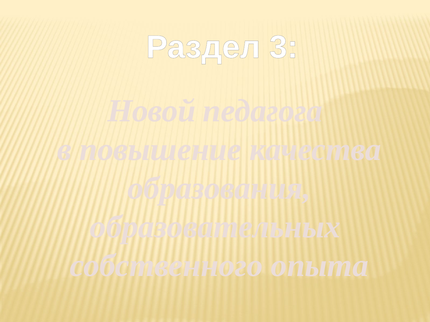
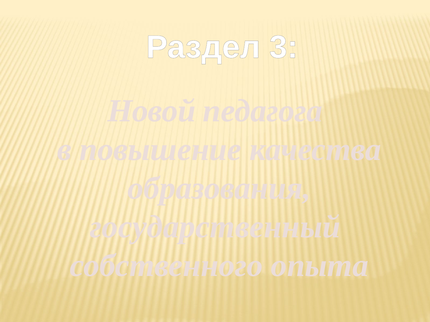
образовательных: образовательных -> государственный
